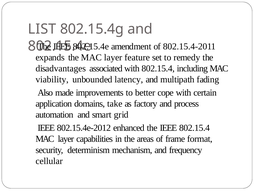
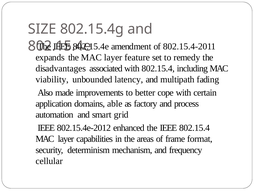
LIST: LIST -> SIZE
take: take -> able
